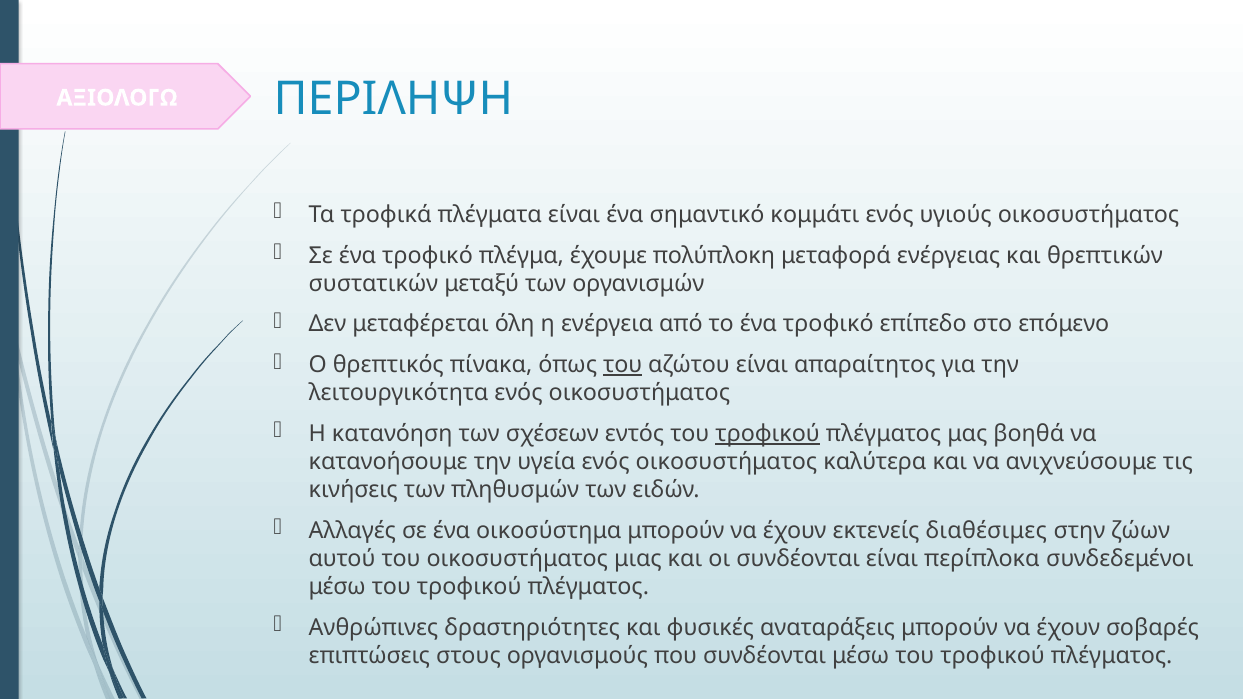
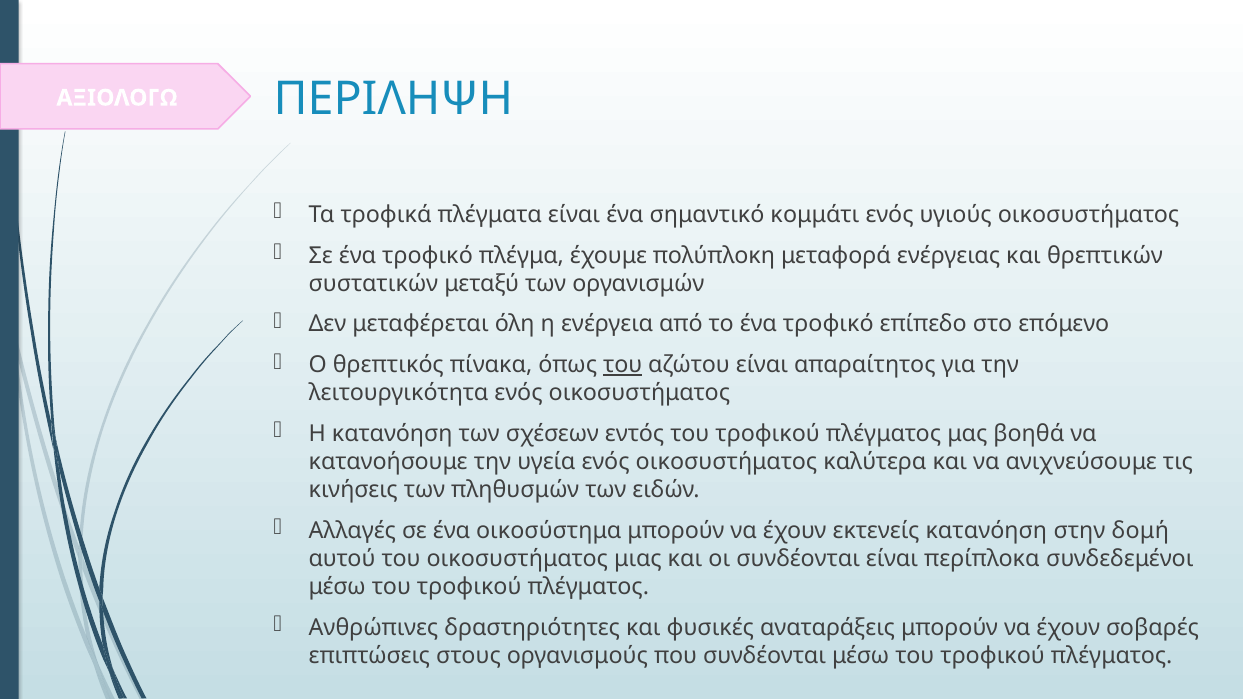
τροφικού at (768, 434) underline: present -> none
εκτενείς διαθέσιμες: διαθέσιμες -> κατανόηση
ζώων: ζώων -> δομή
